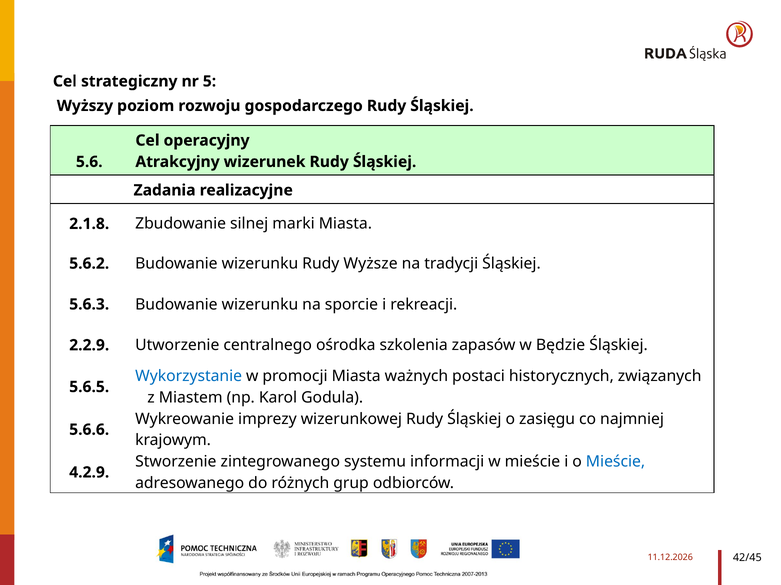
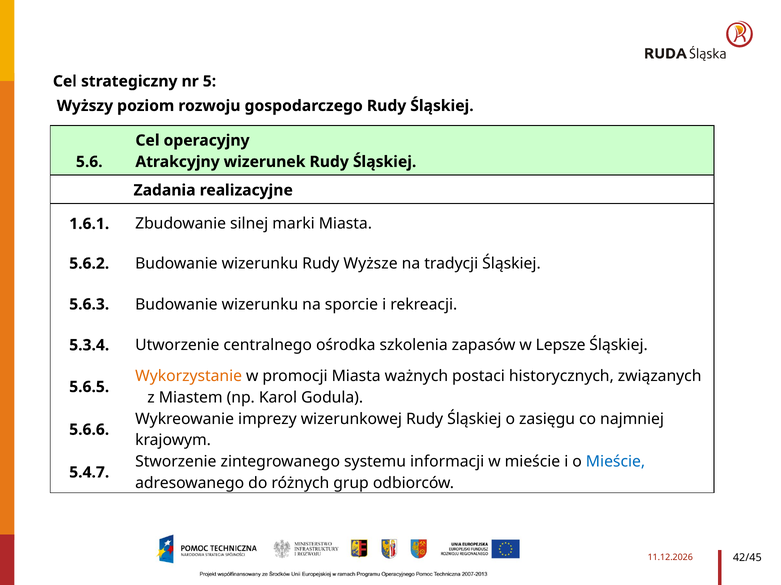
2.1.8: 2.1.8 -> 1.6.1
2.2.9: 2.2.9 -> 5.3.4
Będzie: Będzie -> Lepsze
Wykorzystanie colour: blue -> orange
4.2.9: 4.2.9 -> 5.4.7
